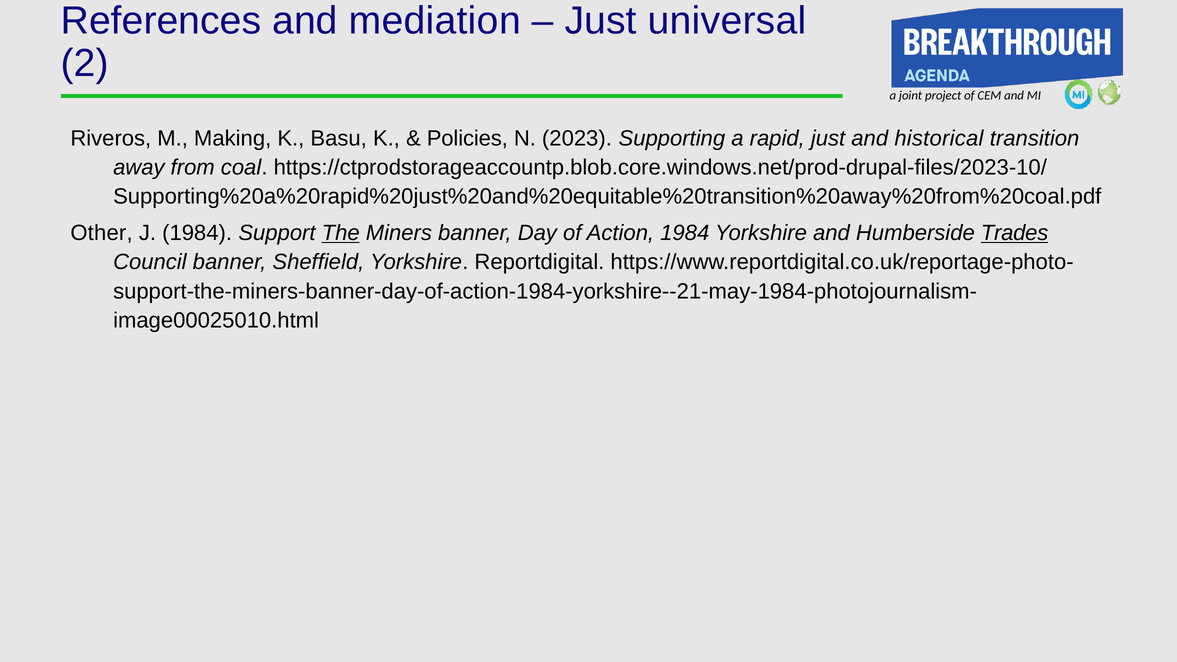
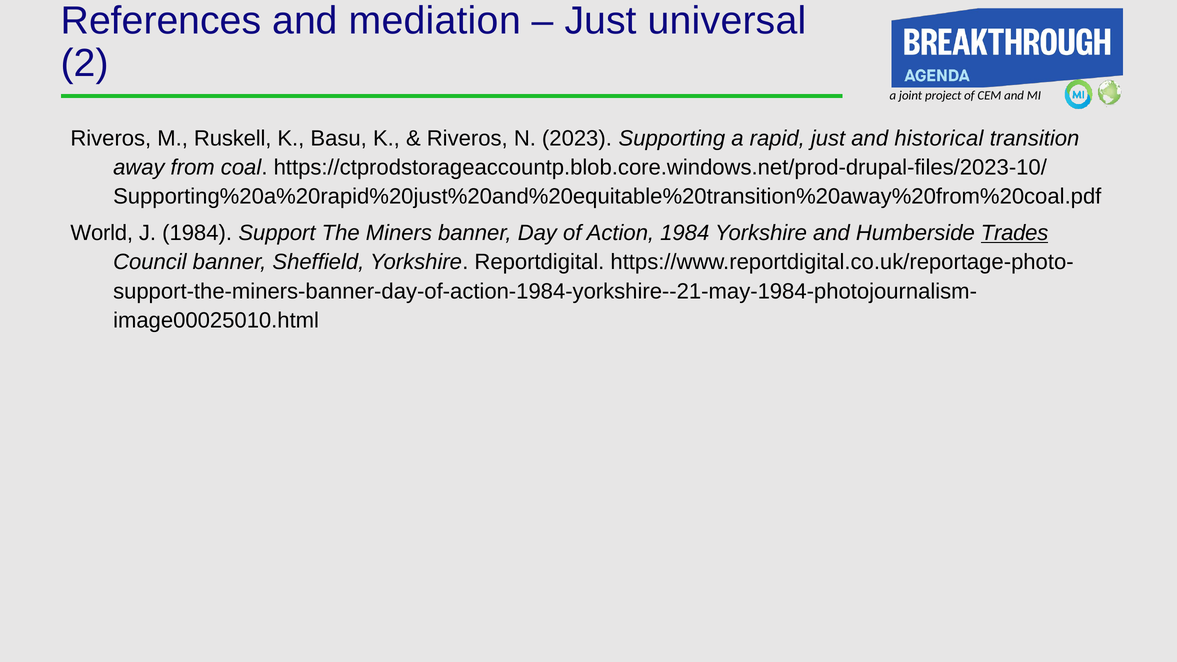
Making: Making -> Ruskell
Policies at (467, 138): Policies -> Riveros
Other: Other -> World
The underline: present -> none
